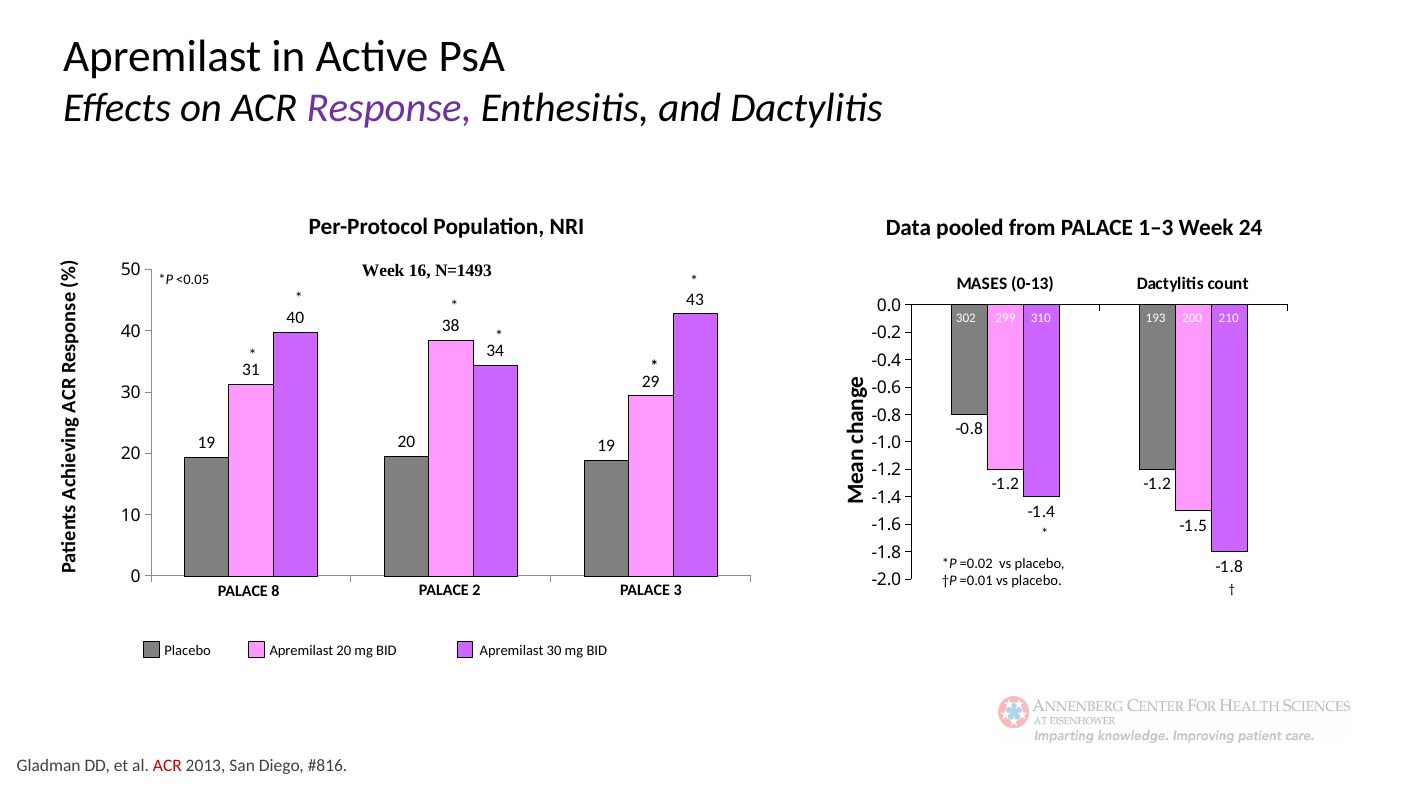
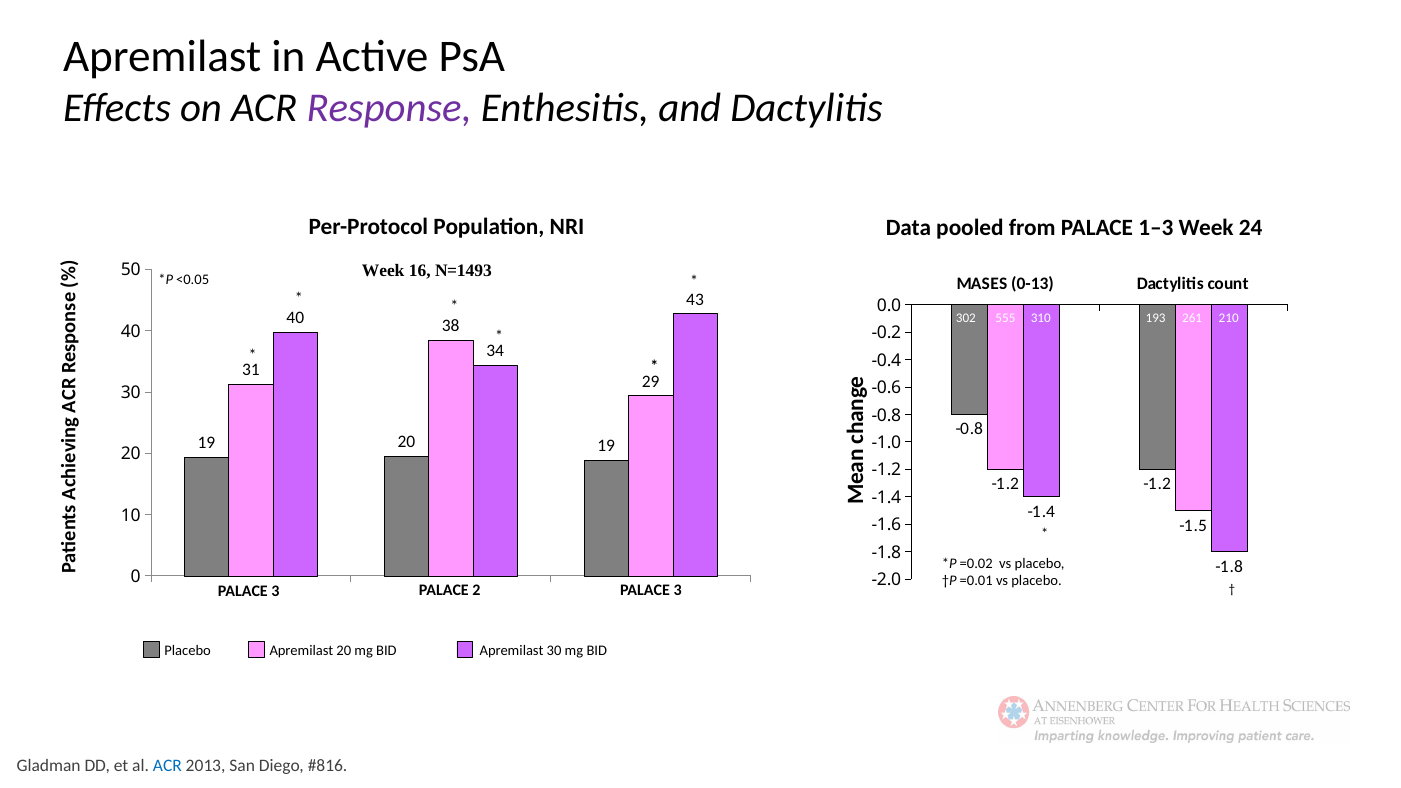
299: 299 -> 555
200: 200 -> 261
8 at (275, 591): 8 -> 3
ACR at (167, 766) colour: red -> blue
